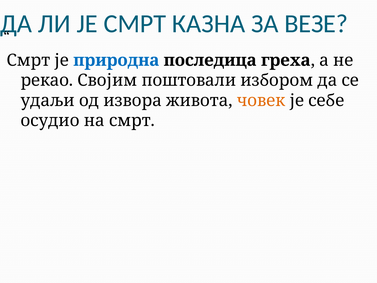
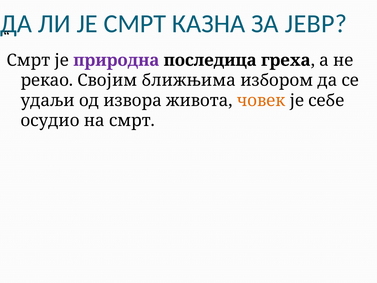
ВЕЗЕ: ВЕЗЕ -> ЈЕВР
природна colour: blue -> purple
поштовали: поштовали -> ближњима
